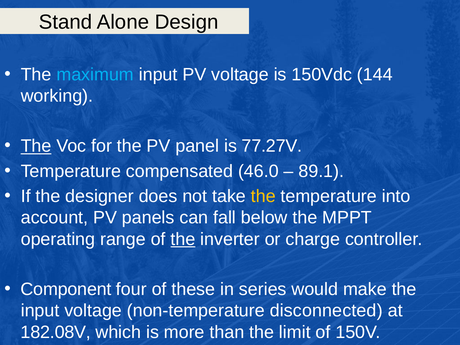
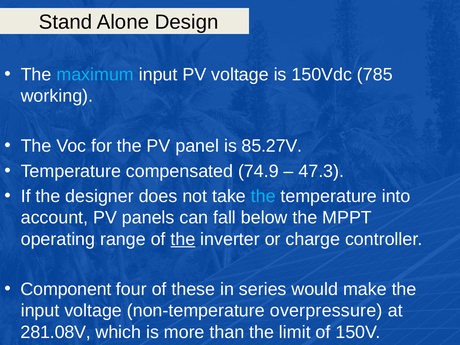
144: 144 -> 785
The at (36, 146) underline: present -> none
77.27V: 77.27V -> 85.27V
46.0: 46.0 -> 74.9
89.1: 89.1 -> 47.3
the at (263, 196) colour: yellow -> light blue
disconnected: disconnected -> overpressure
182.08V: 182.08V -> 281.08V
